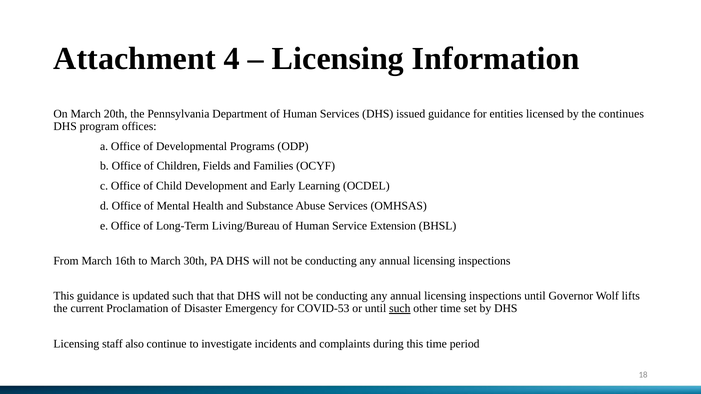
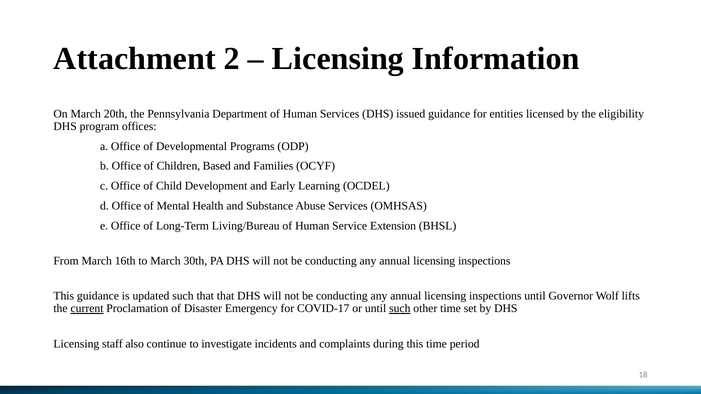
4: 4 -> 2
continues: continues -> eligibility
Fields: Fields -> Based
current underline: none -> present
COVID-53: COVID-53 -> COVID-17
